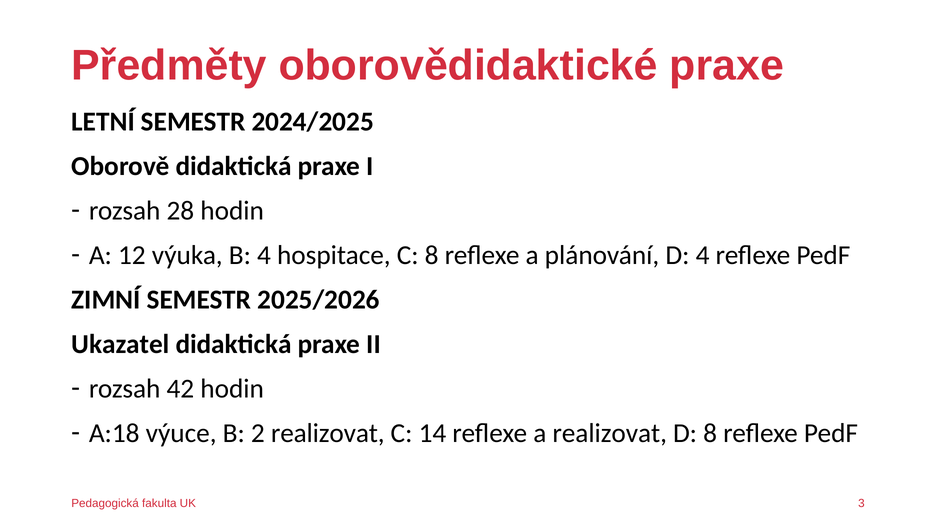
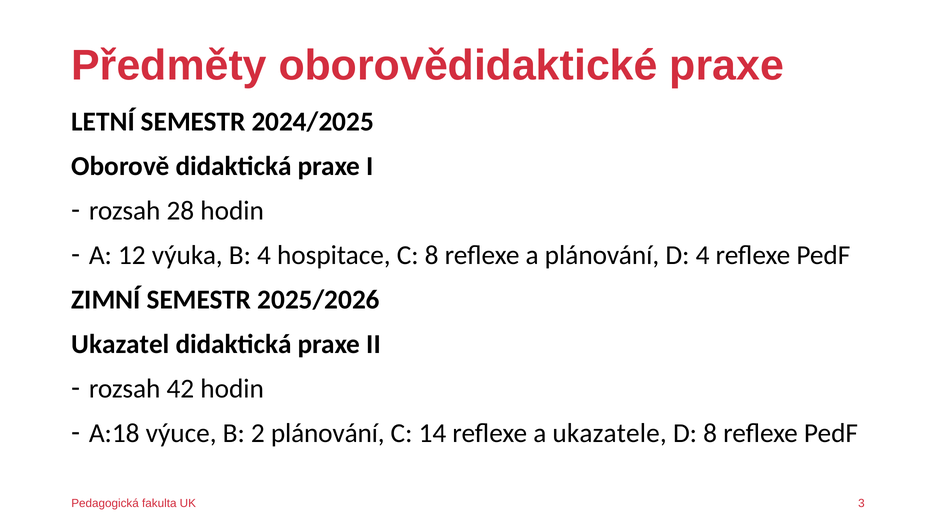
2 realizovat: realizovat -> plánování
a realizovat: realizovat -> ukazatele
